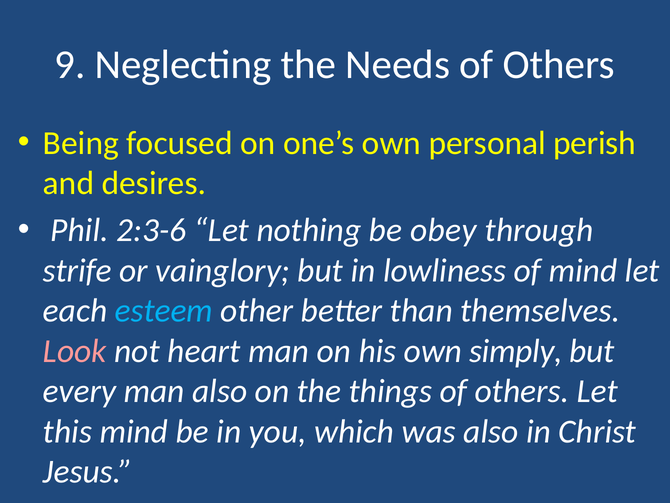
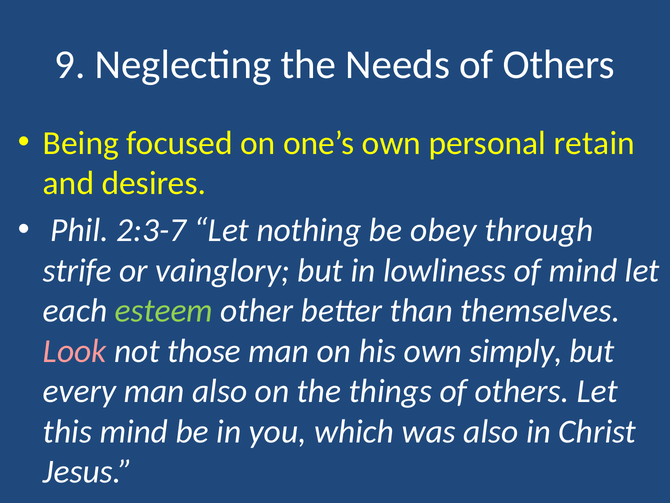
perish: perish -> retain
2:3-6: 2:3-6 -> 2:3-7
esteem colour: light blue -> light green
heart: heart -> those
